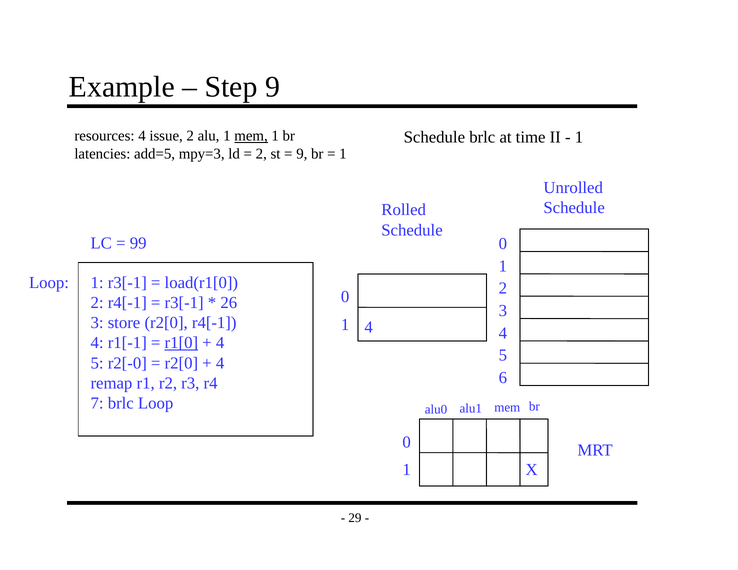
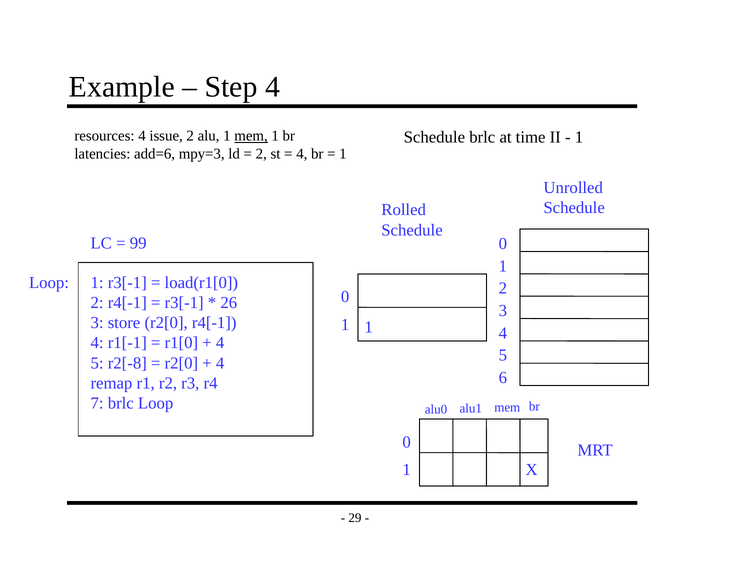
Step 9: 9 -> 4
add=5: add=5 -> add=6
9 at (302, 154): 9 -> 4
4 at (369, 327): 4 -> 1
r1[0 underline: present -> none
r2[-0: r2[-0 -> r2[-8
